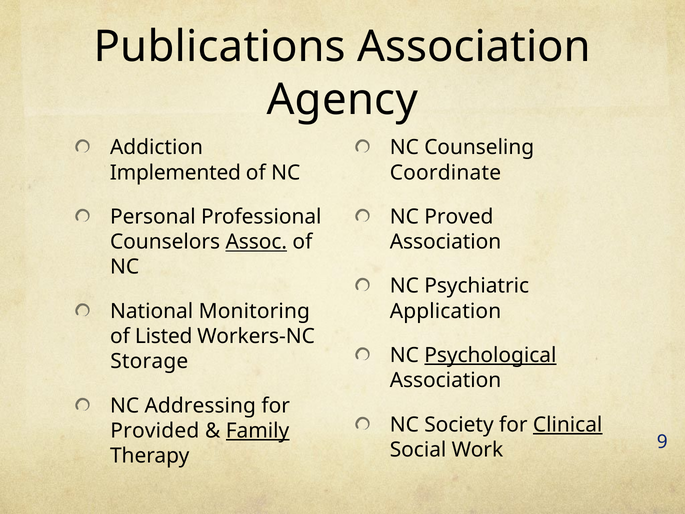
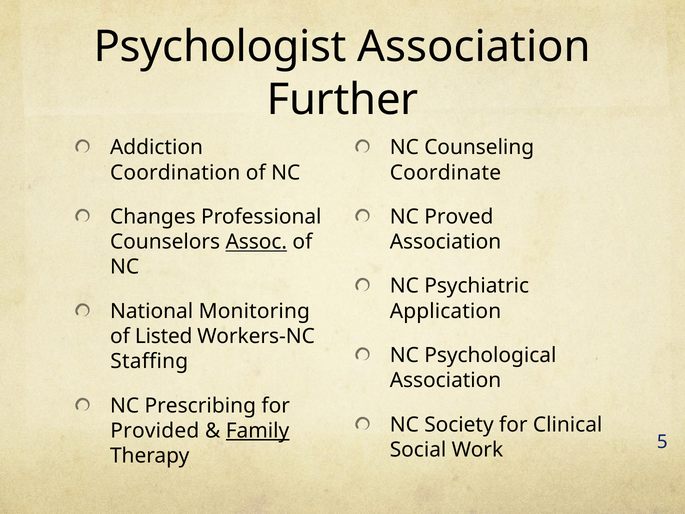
Publications: Publications -> Psychologist
Agency: Agency -> Further
Implemented: Implemented -> Coordination
Personal: Personal -> Changes
Psychological underline: present -> none
Storage: Storage -> Staffing
Addressing: Addressing -> Prescribing
Clinical underline: present -> none
9: 9 -> 5
